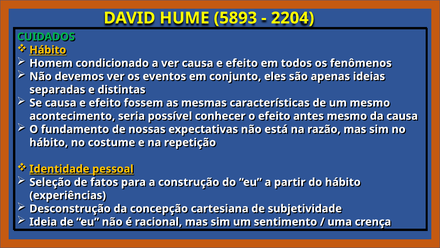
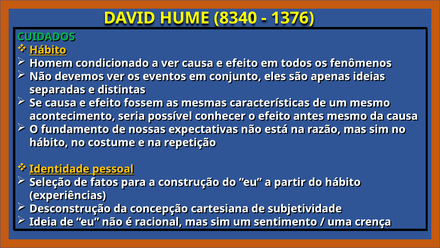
5893: 5893 -> 8340
2204: 2204 -> 1376
